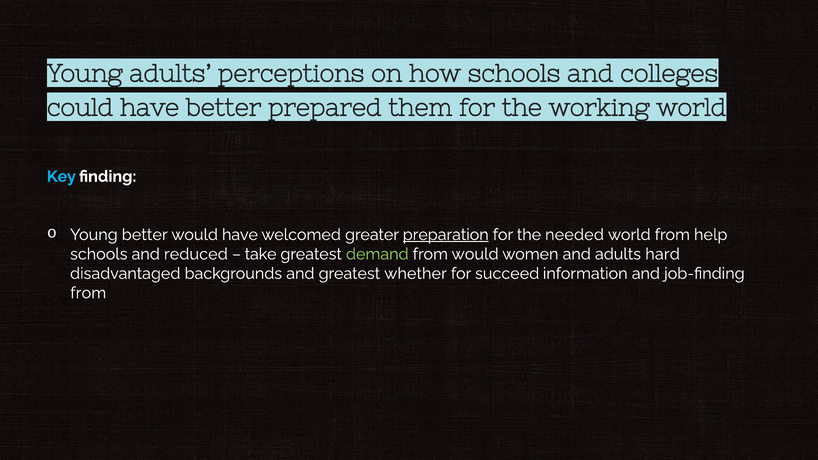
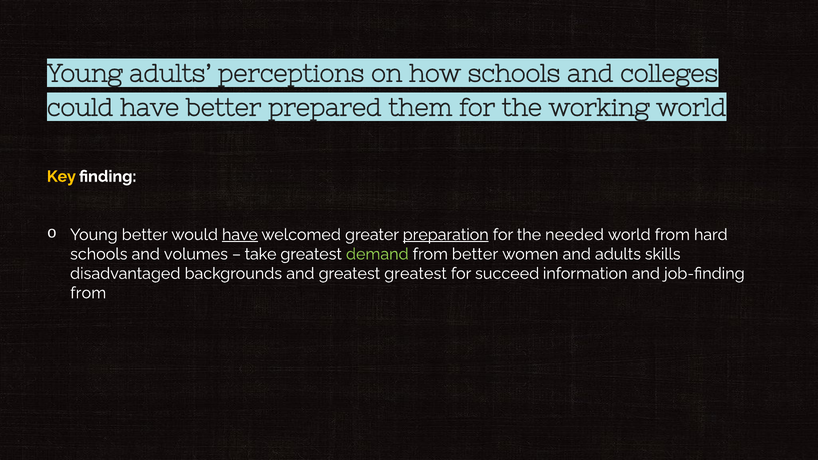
Key colour: light blue -> yellow
have at (240, 235) underline: none -> present
help: help -> hard
reduced: reduced -> volumes
from would: would -> better
hard: hard -> skills
greatest whether: whether -> greatest
